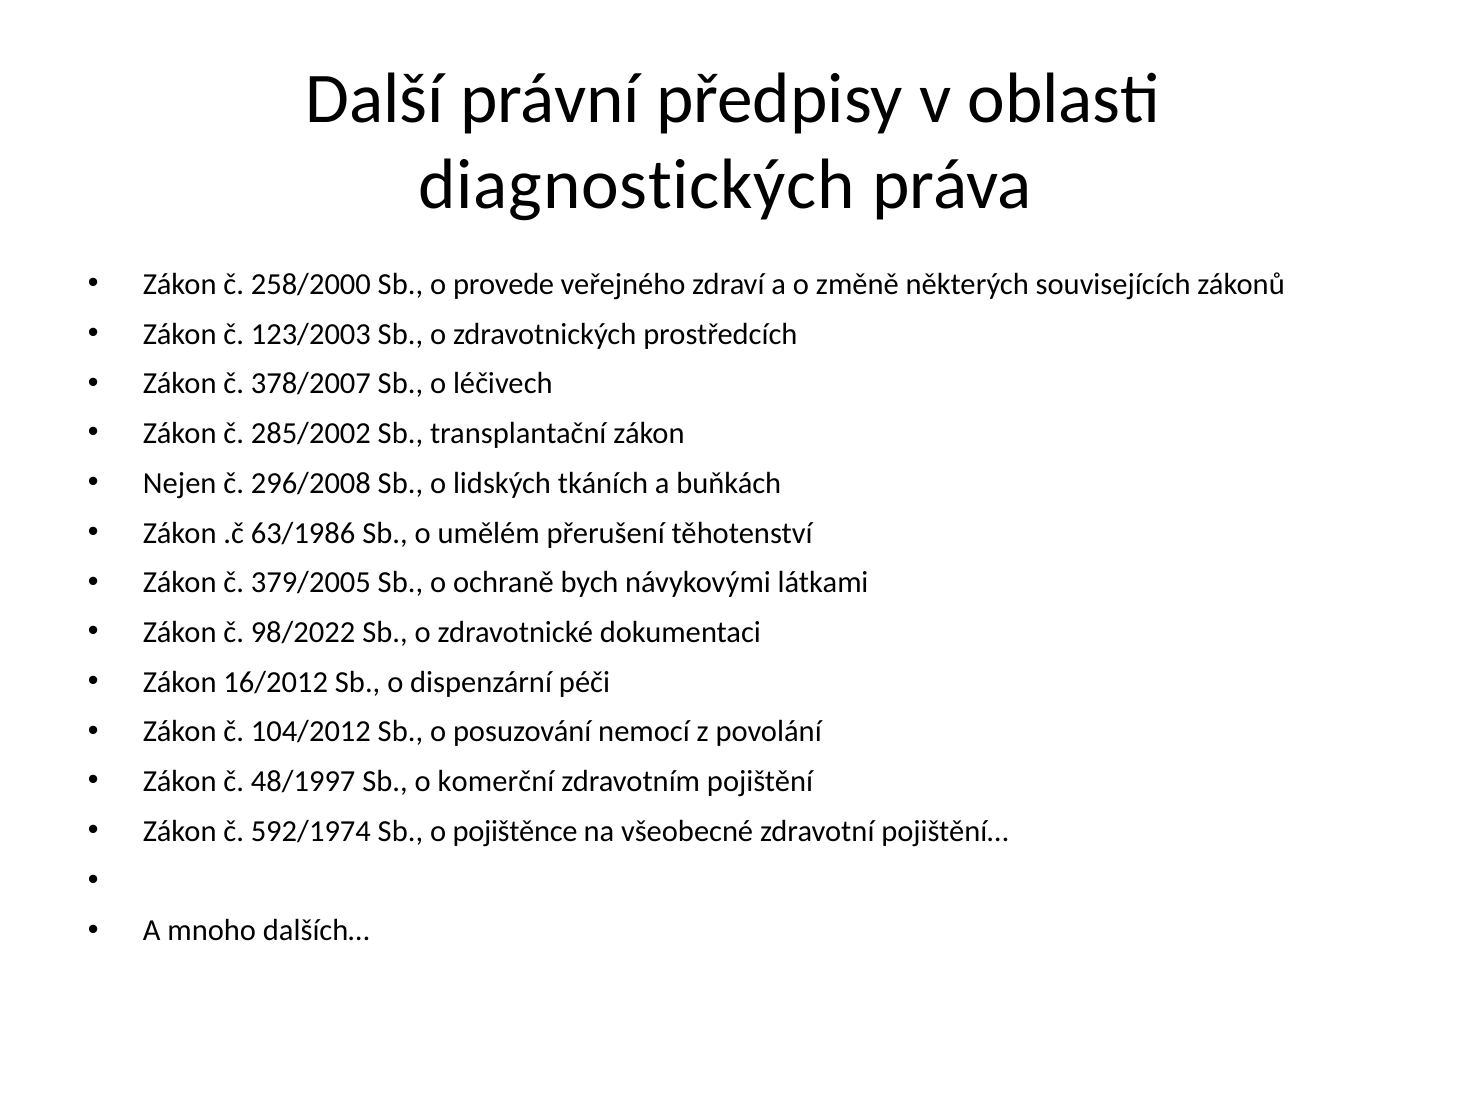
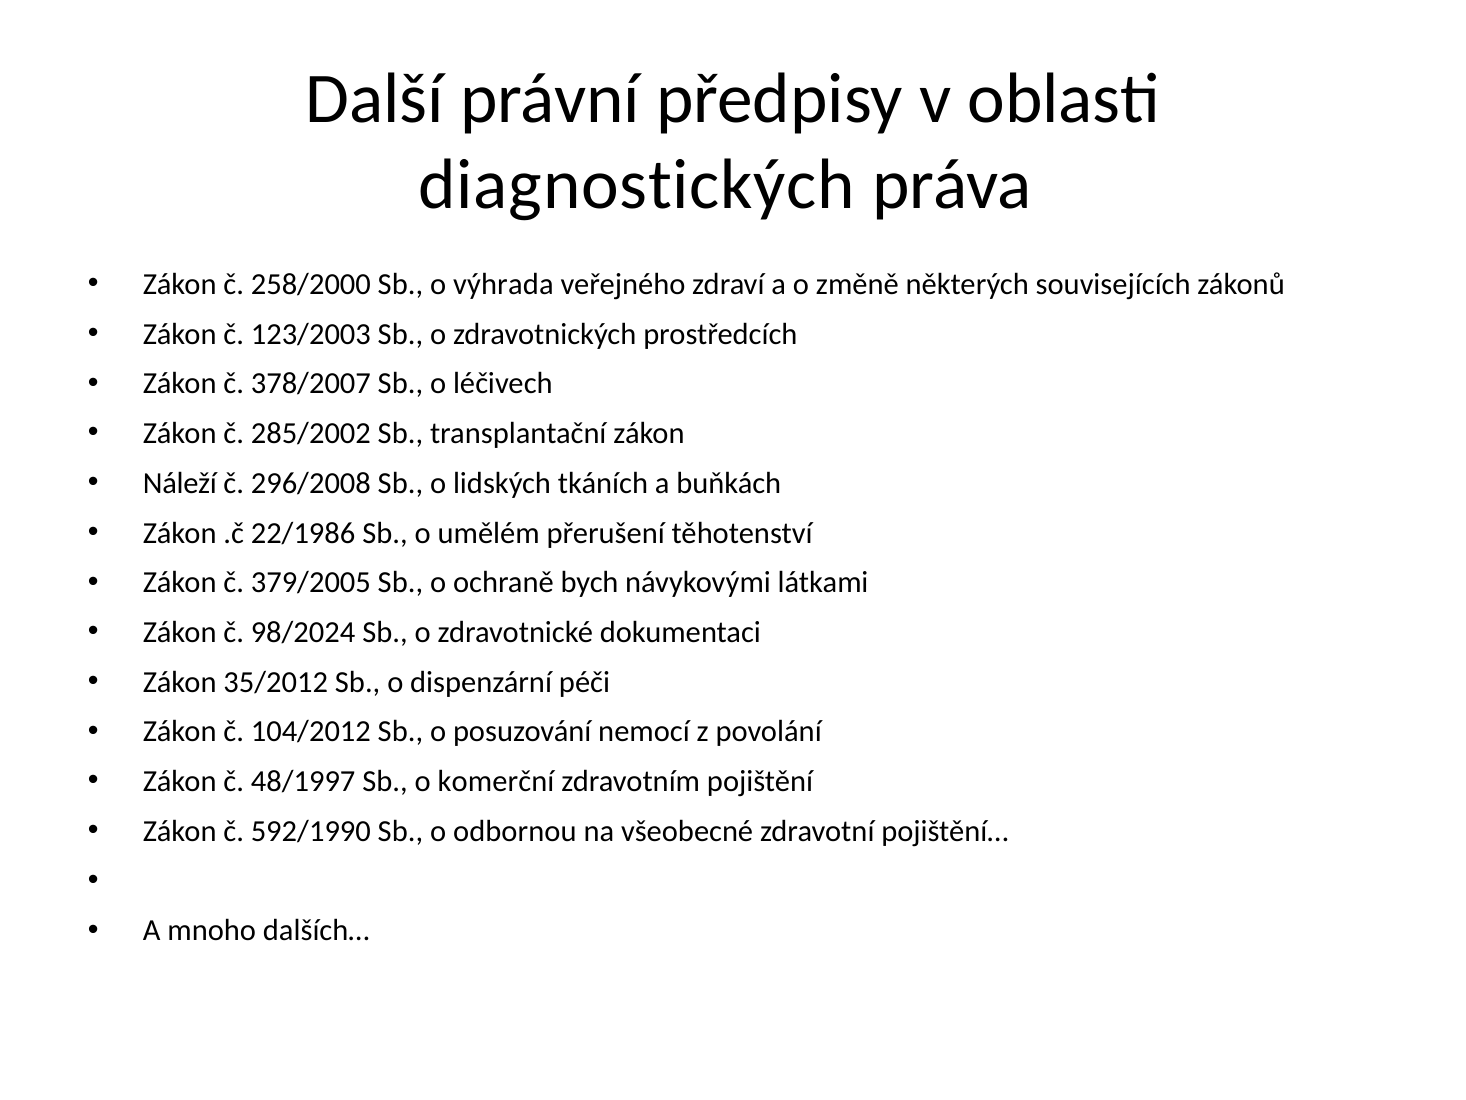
provede: provede -> výhrada
Nejen: Nejen -> Náleží
63/1986: 63/1986 -> 22/1986
98/2022: 98/2022 -> 98/2024
16/2012: 16/2012 -> 35/2012
592/1974: 592/1974 -> 592/1990
pojištěnce: pojištěnce -> odbornou
